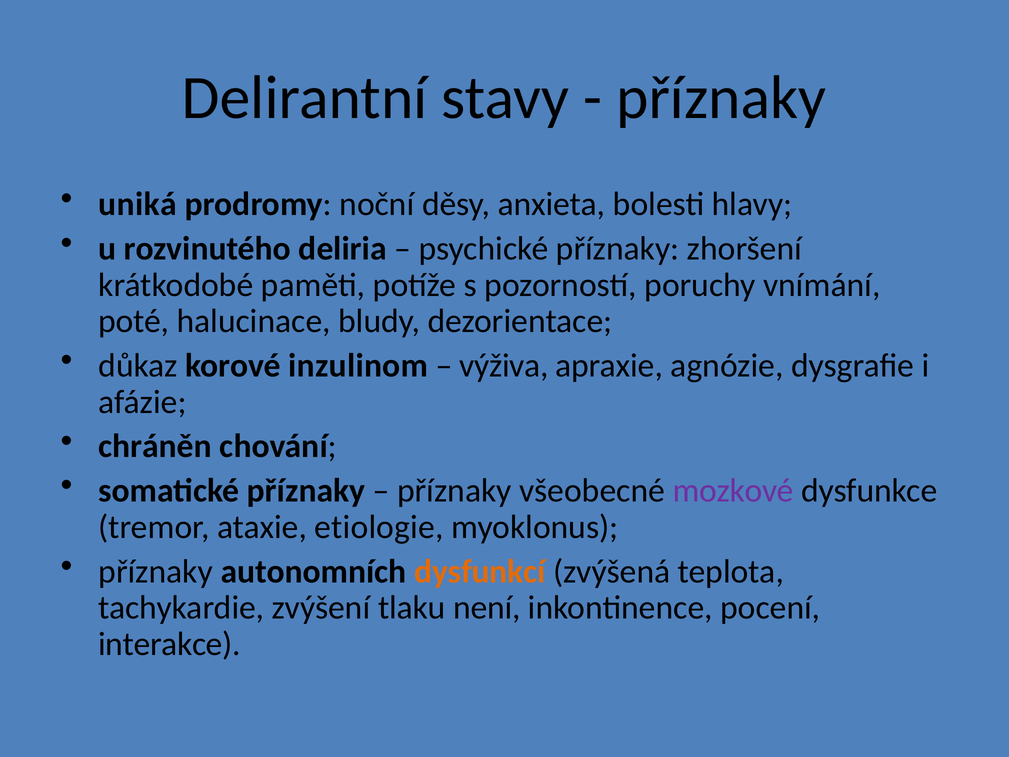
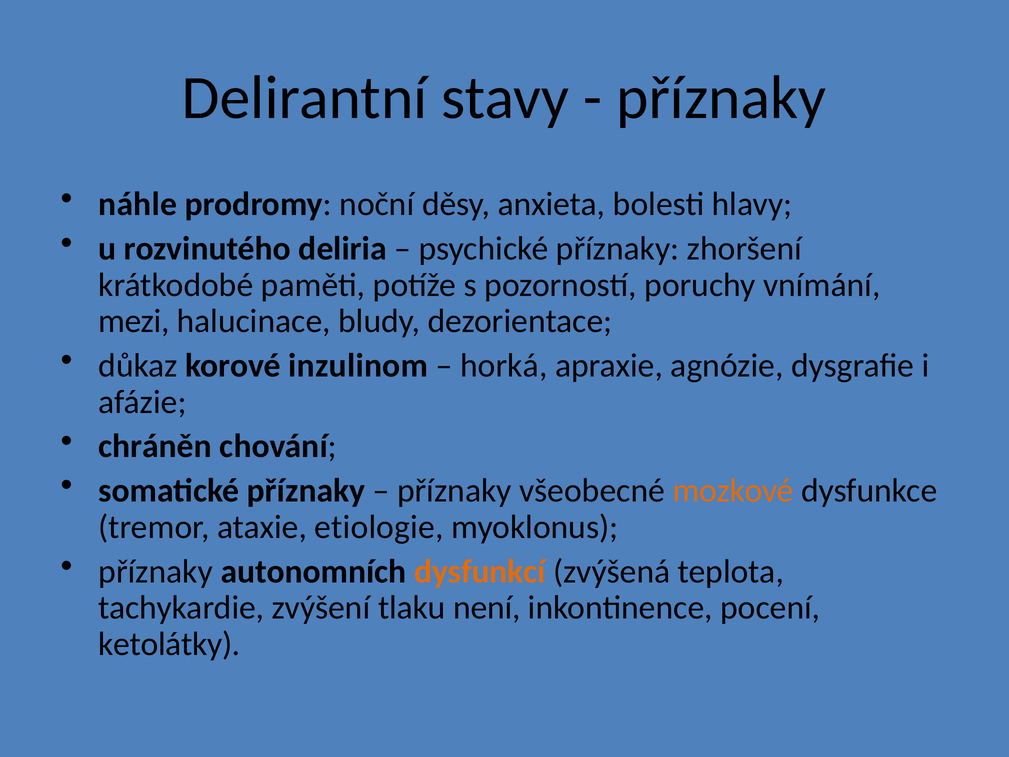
uniká: uniká -> náhle
poté: poté -> mezi
výživa: výživa -> horká
mozkové colour: purple -> orange
interakce: interakce -> ketolátky
